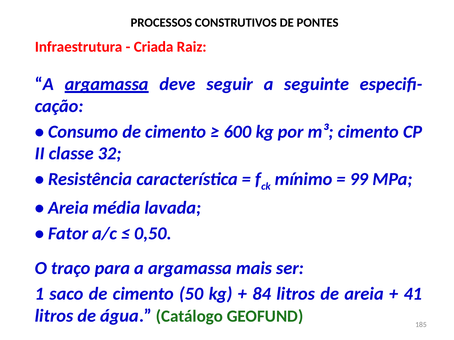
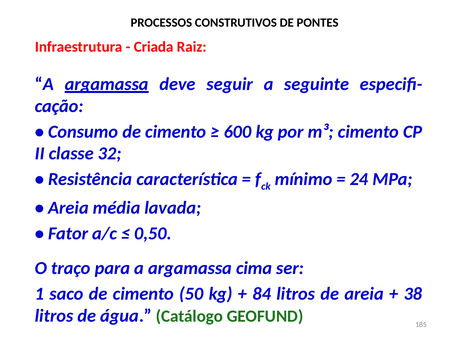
99: 99 -> 24
mais: mais -> cima
41: 41 -> 38
